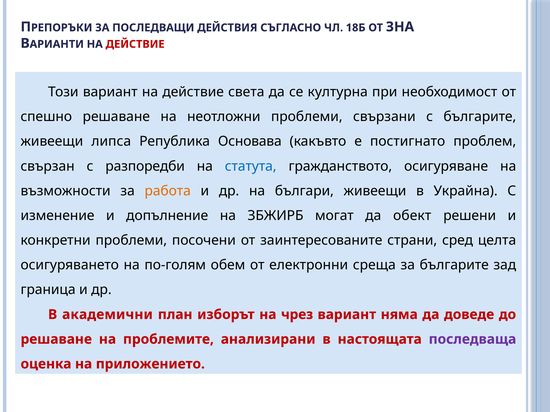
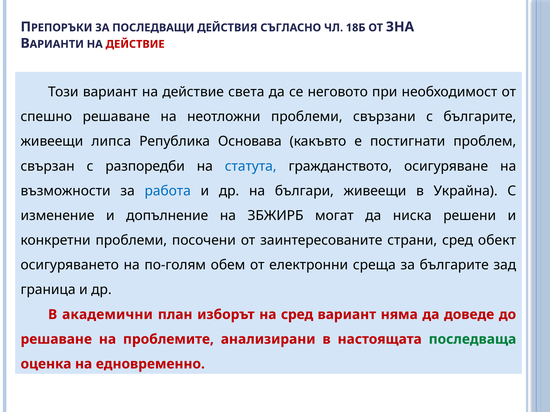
културна: културна -> неговото
постигнато: постигнато -> постигнати
работа colour: orange -> blue
обект: обект -> ниска
целта: целта -> обект
на чрез: чрез -> сред
последваща colour: purple -> green
приложението: приложението -> едновременно
